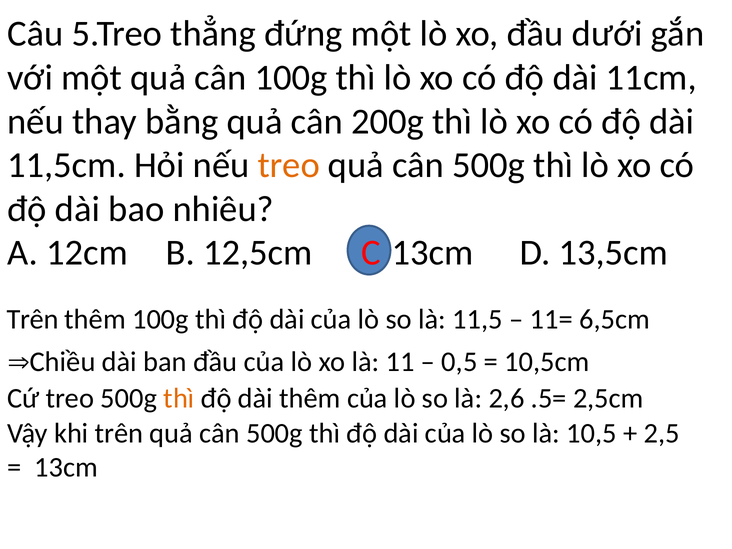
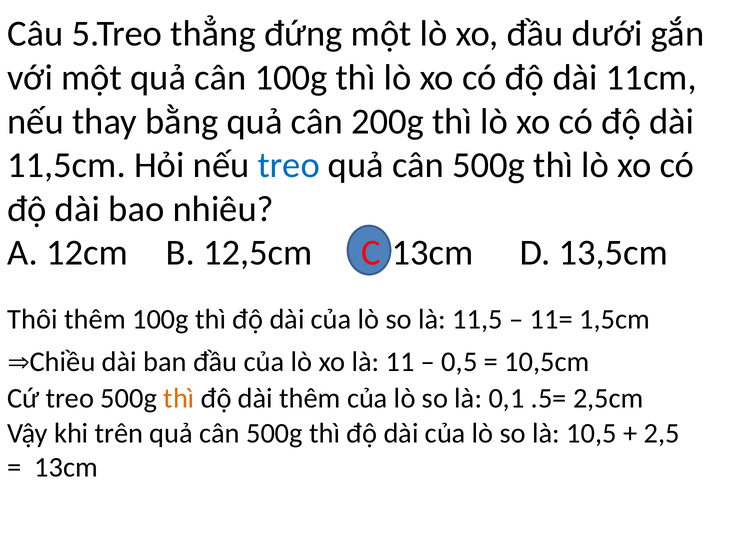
treo at (289, 165) colour: orange -> blue
Trên at (33, 319): Trên -> Thôi
6,5cm: 6,5cm -> 1,5cm
2,6: 2,6 -> 0,1
